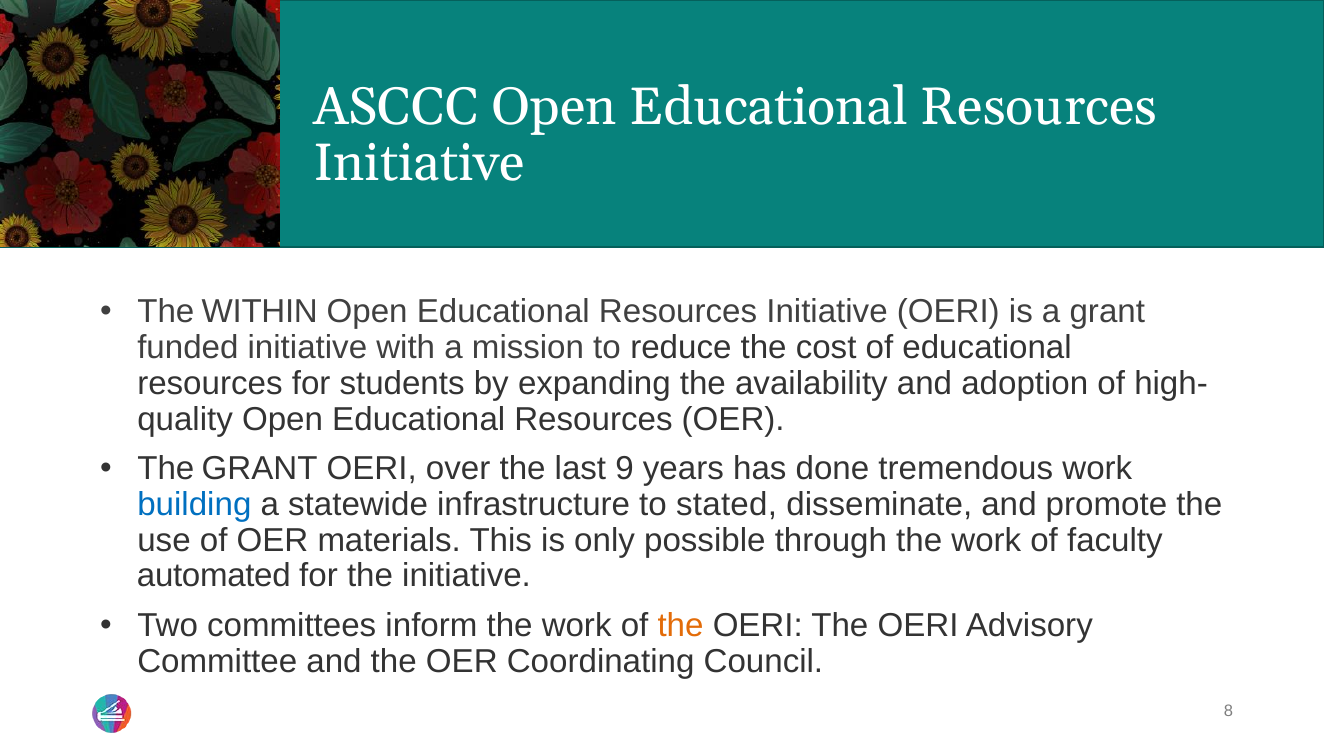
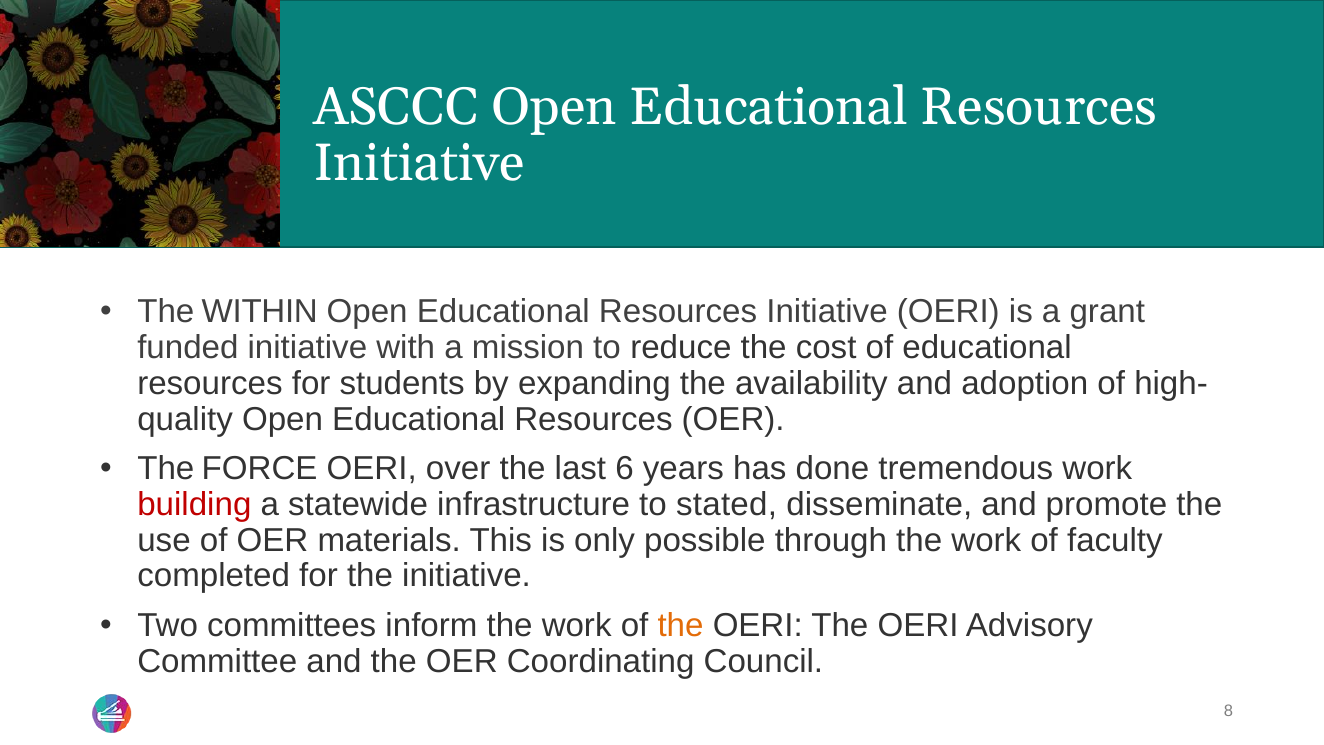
The GRANT: GRANT -> FORCE
9: 9 -> 6
building colour: blue -> red
automated: automated -> completed
